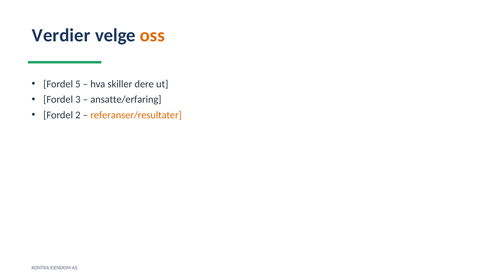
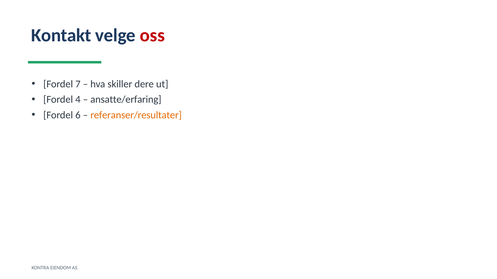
Verdier: Verdier -> Kontakt
oss colour: orange -> red
5: 5 -> 7
3: 3 -> 4
2: 2 -> 6
